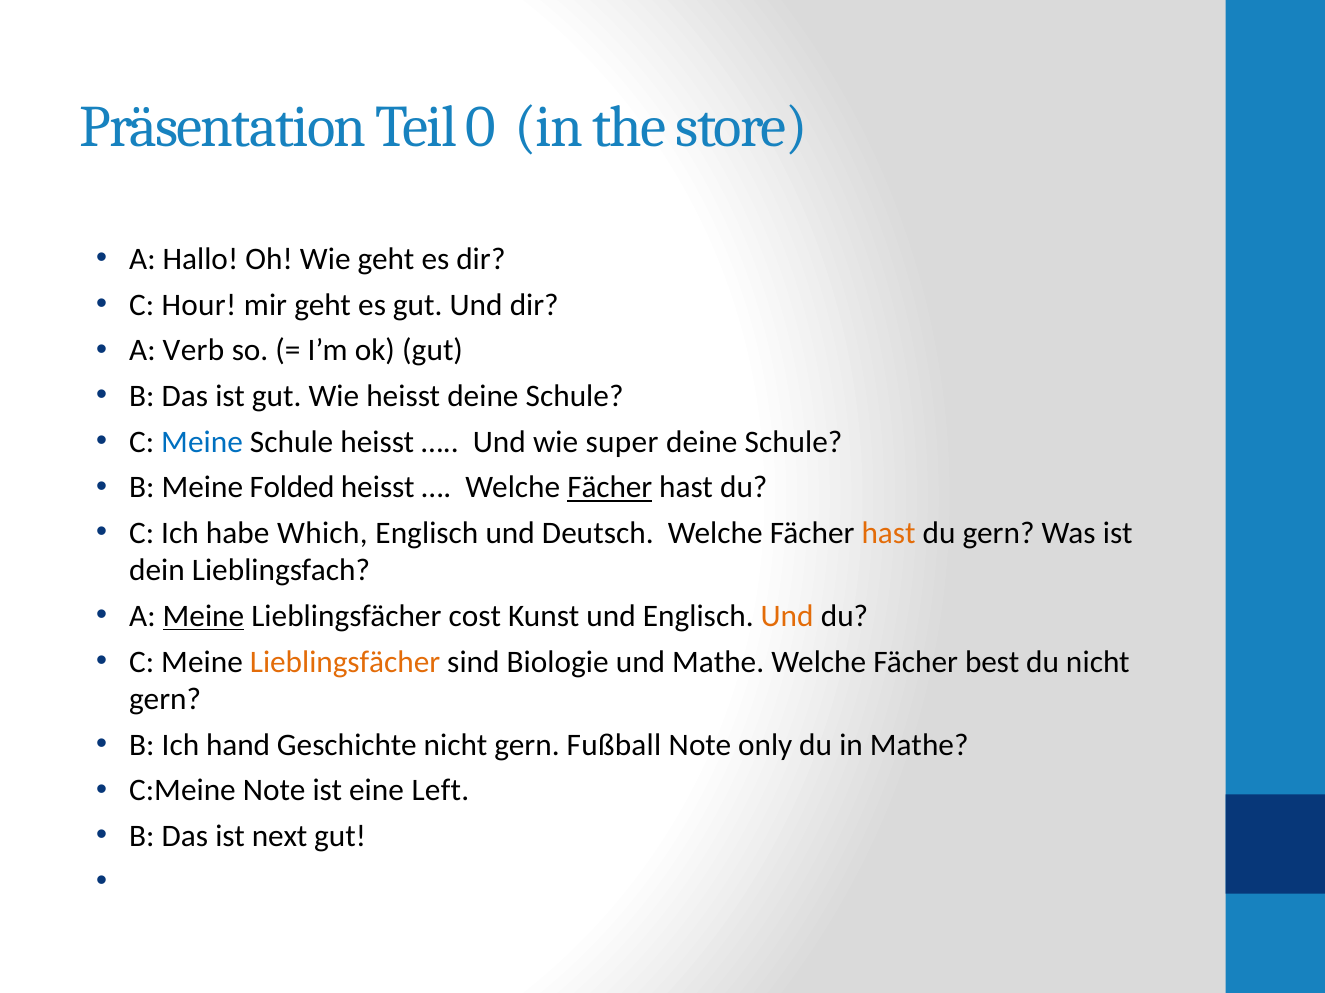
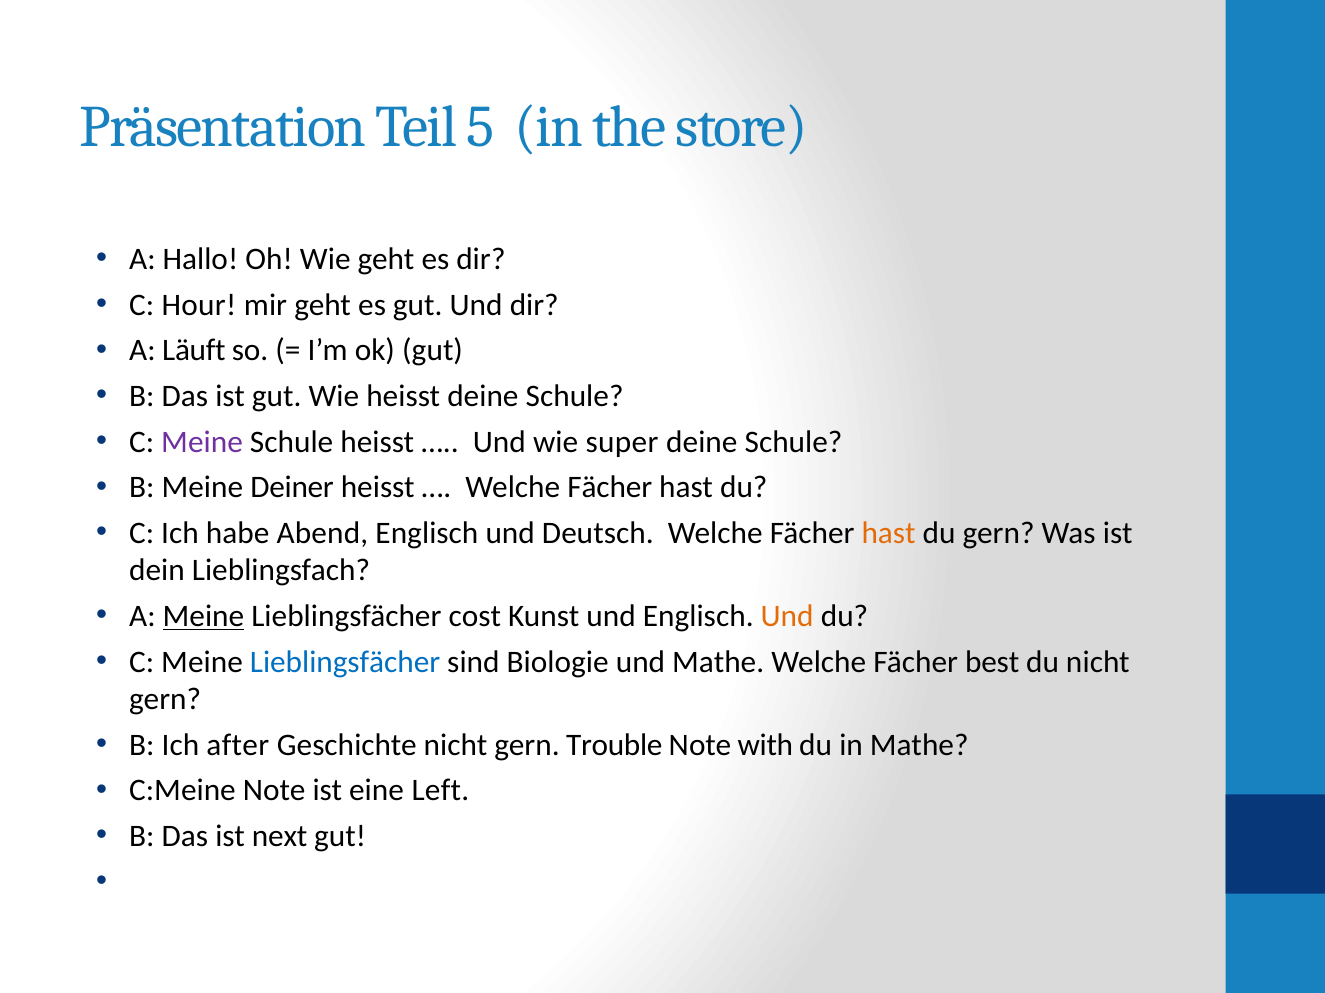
0: 0 -> 5
Verb: Verb -> Läuft
Meine at (202, 442) colour: blue -> purple
Folded: Folded -> Deiner
Fächer at (610, 488) underline: present -> none
Which: Which -> Abend
Lieblingsfächer at (345, 662) colour: orange -> blue
hand: hand -> after
Fußball: Fußball -> Trouble
only: only -> with
